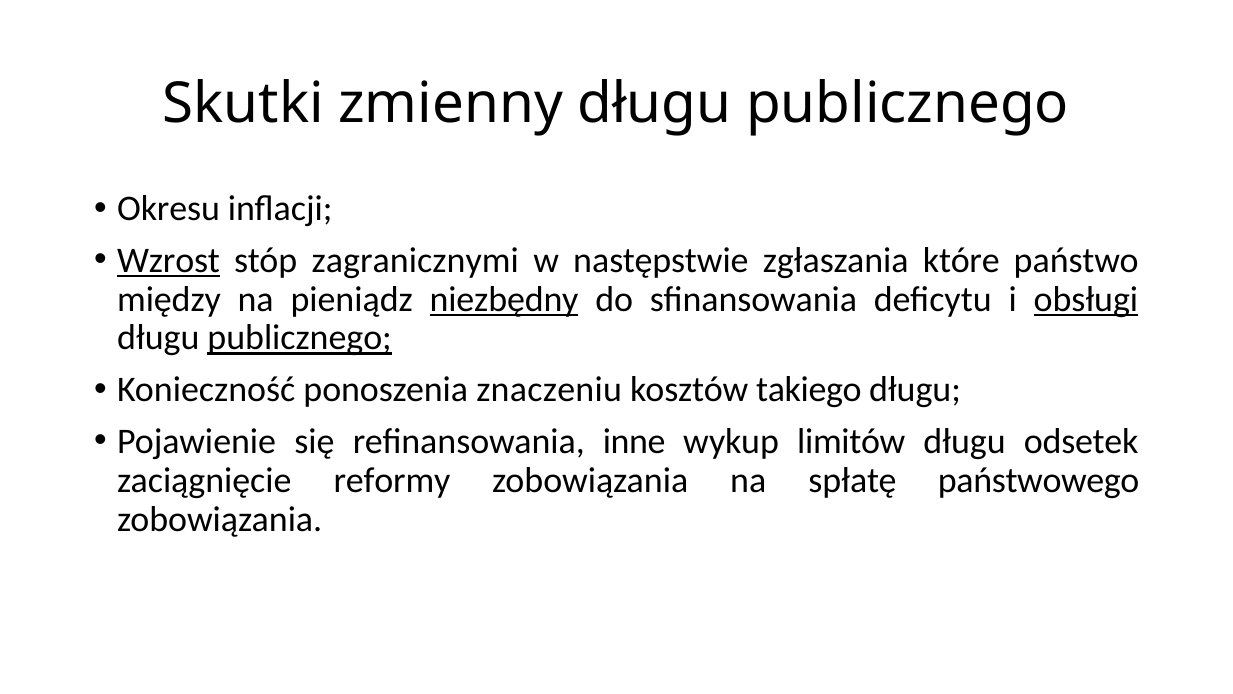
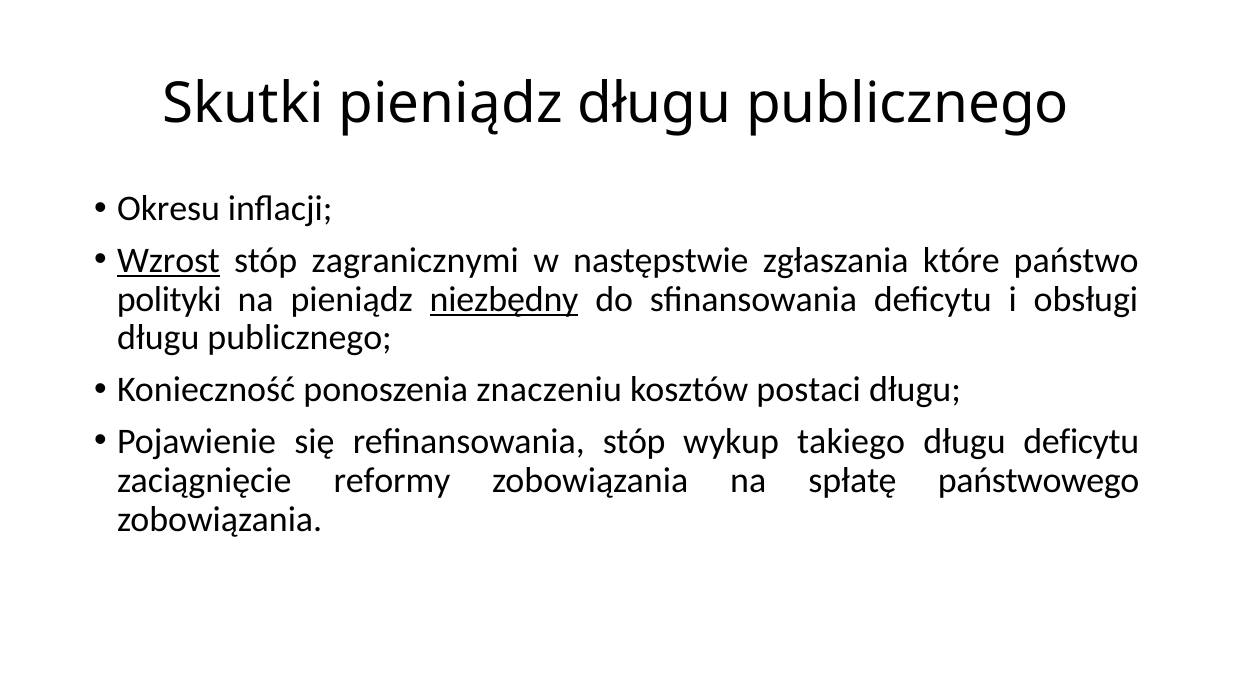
Skutki zmienny: zmienny -> pieniądz
między: między -> polityki
obsługi underline: present -> none
publicznego at (300, 338) underline: present -> none
takiego: takiego -> postaci
refinansowania inne: inne -> stóp
limitów: limitów -> takiego
długu odsetek: odsetek -> deficytu
